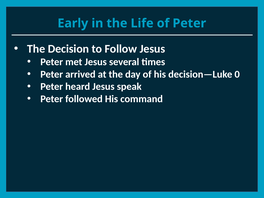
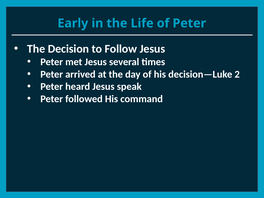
0: 0 -> 2
